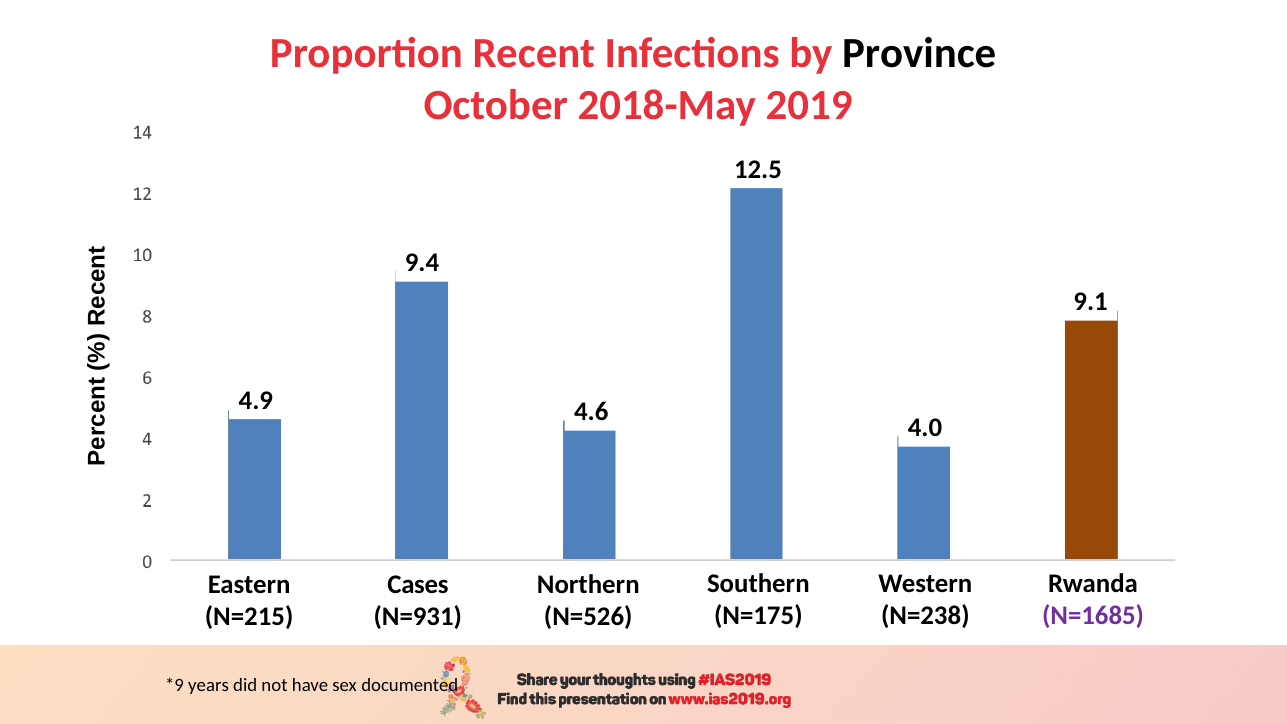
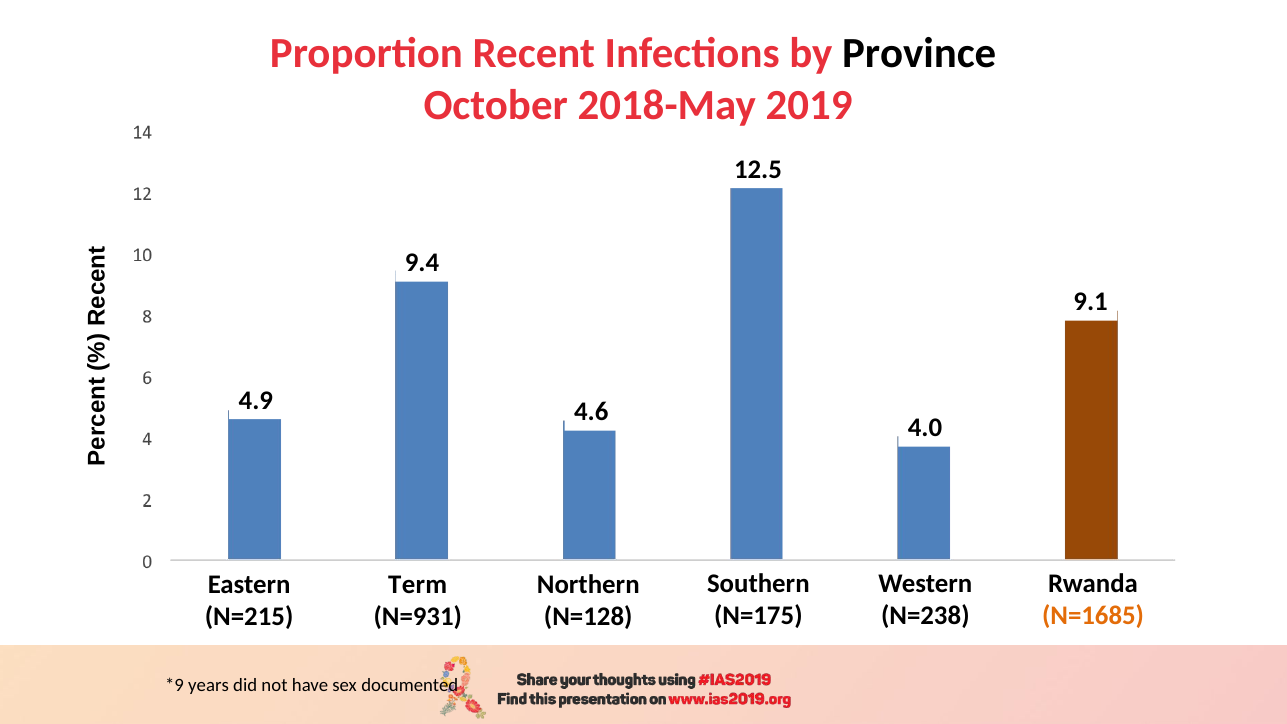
Cases: Cases -> Term
N=1685 colour: purple -> orange
N=526: N=526 -> N=128
